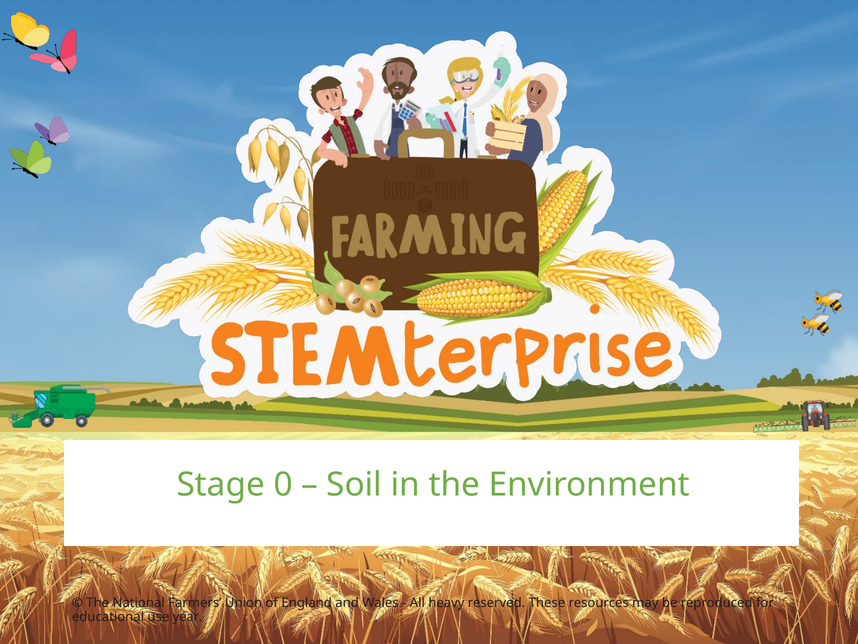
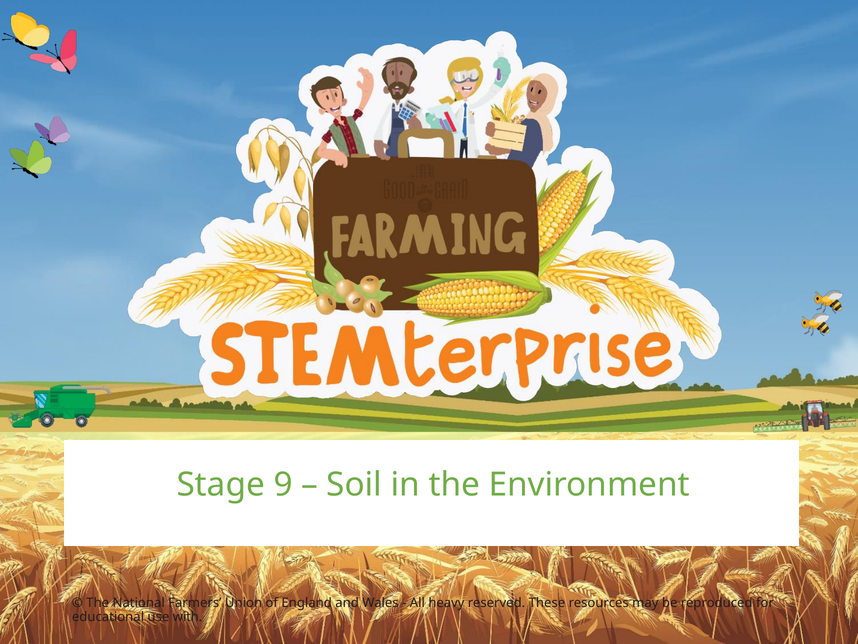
0: 0 -> 9
year: year -> with
